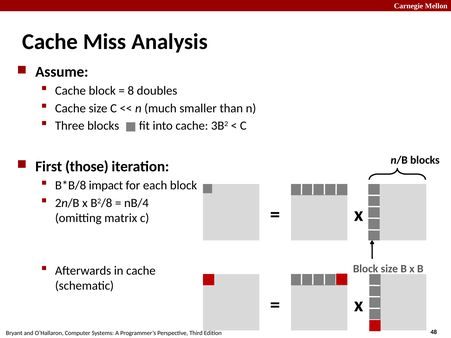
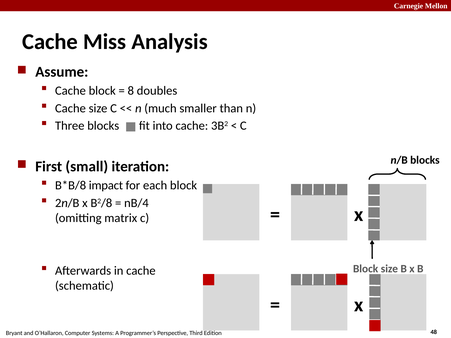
those: those -> small
